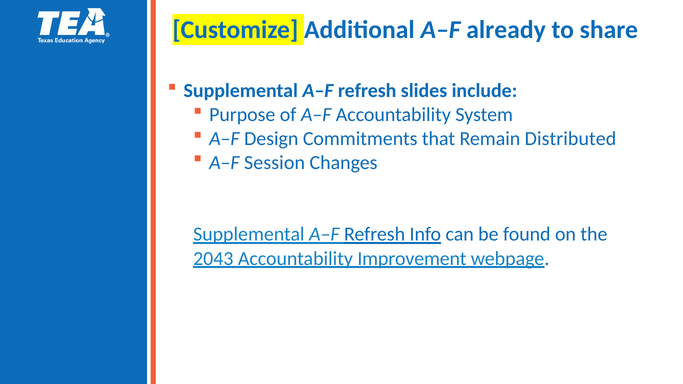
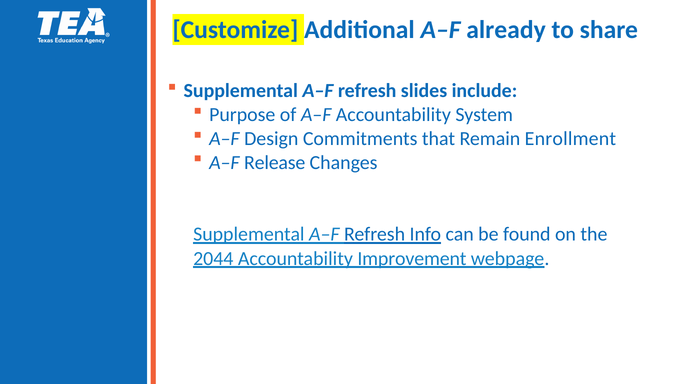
Distributed: Distributed -> Enrollment
Session: Session -> Release
2043: 2043 -> 2044
